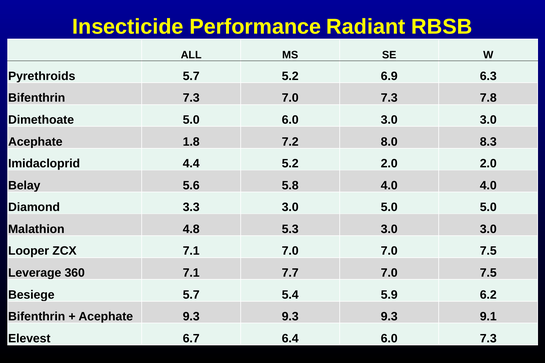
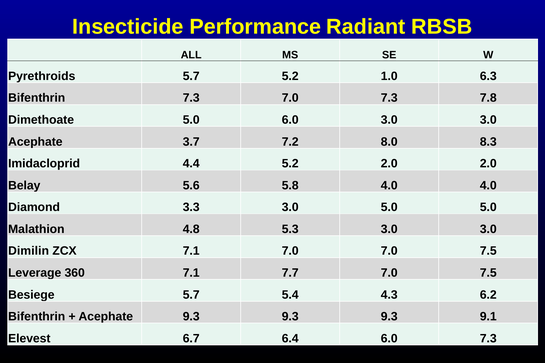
6.9: 6.9 -> 1.0
1.8: 1.8 -> 3.7
Looper: Looper -> Dimilin
5.9: 5.9 -> 4.3
